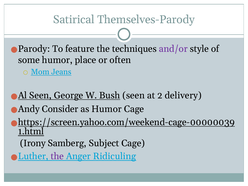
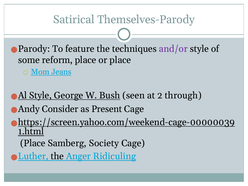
some humor: humor -> reform
or often: often -> place
Seen at (40, 95): Seen -> Style
delivery: delivery -> through
as Humor: Humor -> Present
Irony at (33, 143): Irony -> Place
Subject: Subject -> Society
the at (57, 156) colour: purple -> black
